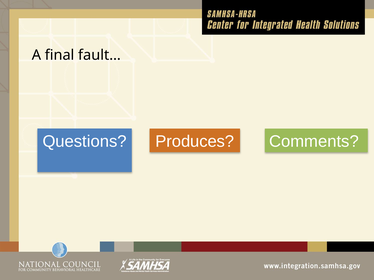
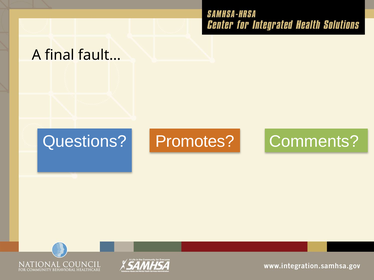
Produces: Produces -> Promotes
